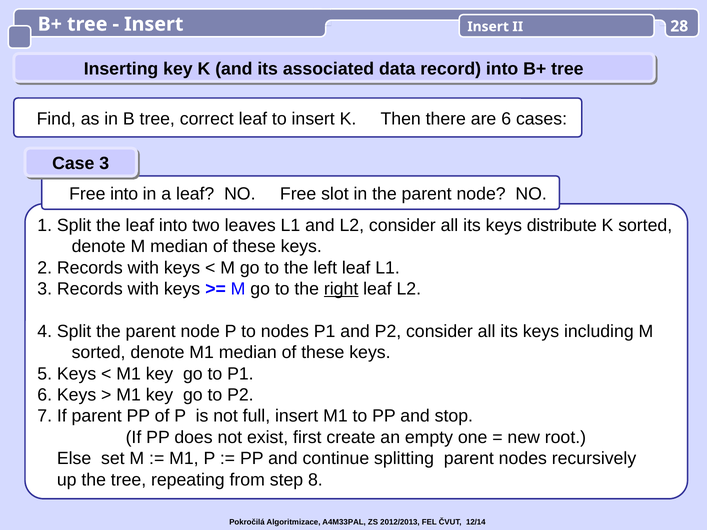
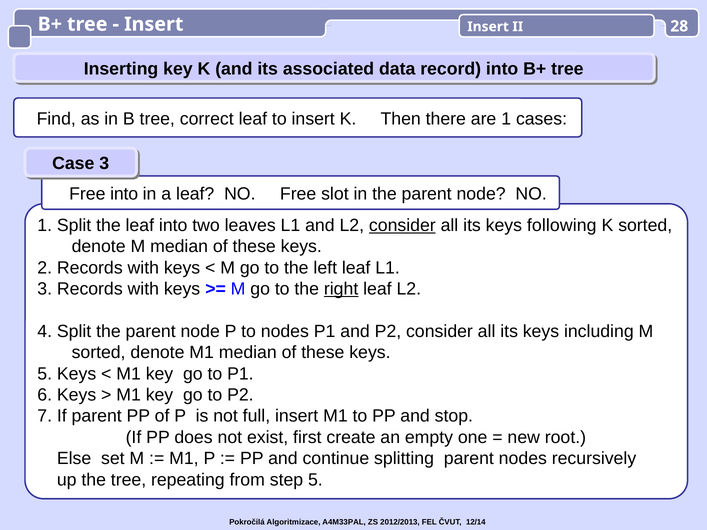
are 6: 6 -> 1
consider at (402, 225) underline: none -> present
distribute: distribute -> following
step 8: 8 -> 5
